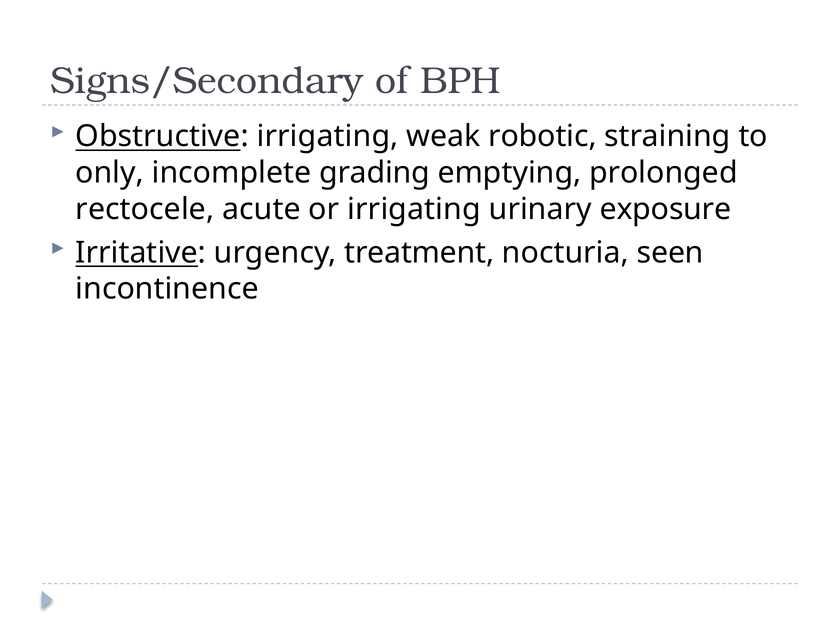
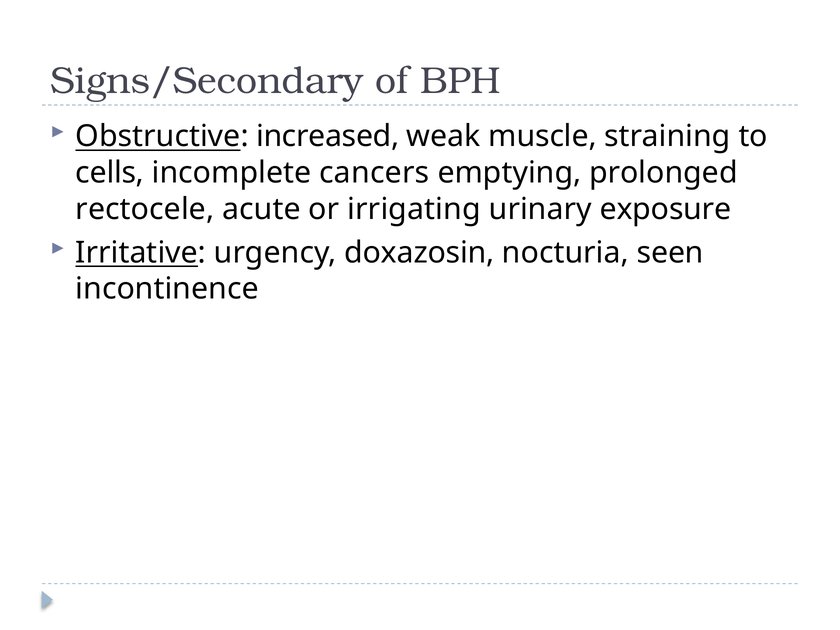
Obstructive irrigating: irrigating -> increased
robotic: robotic -> muscle
only: only -> cells
grading: grading -> cancers
treatment: treatment -> doxazosin
